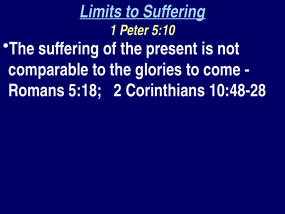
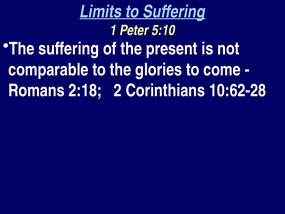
5:18: 5:18 -> 2:18
10:48-28: 10:48-28 -> 10:62-28
